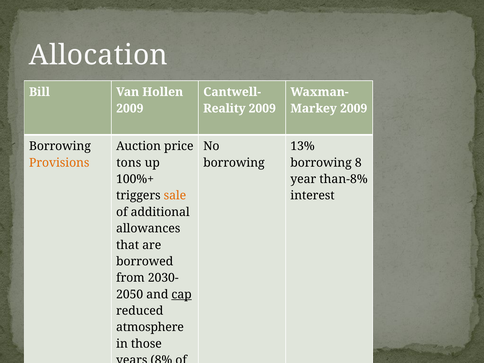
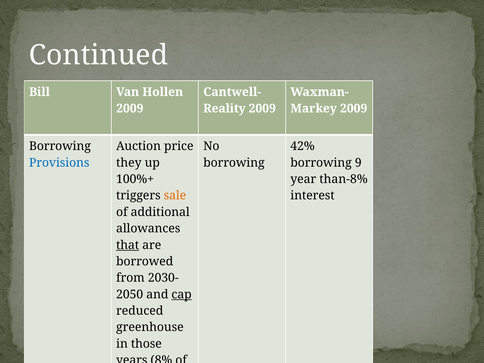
Allocation: Allocation -> Continued
13%: 13% -> 42%
Provisions colour: orange -> blue
tons: tons -> they
8: 8 -> 9
that underline: none -> present
atmosphere: atmosphere -> greenhouse
